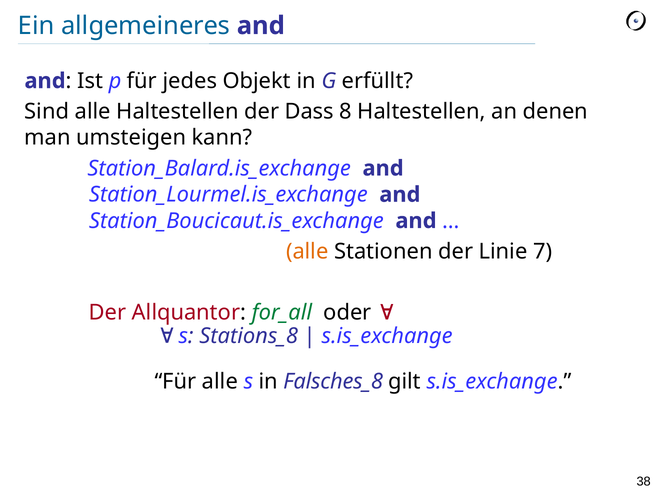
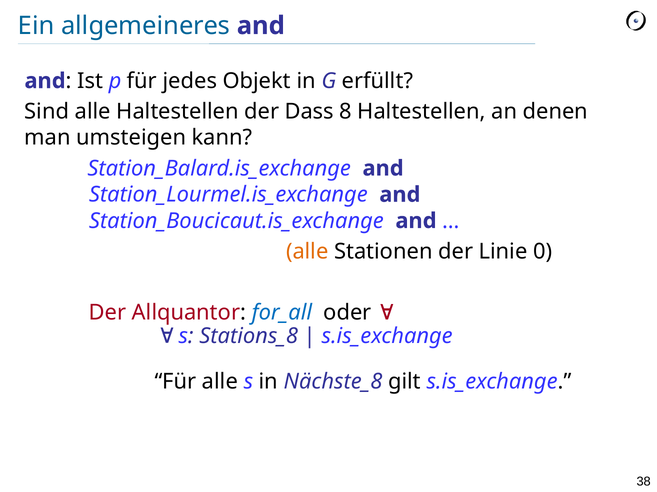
7: 7 -> 0
for_all colour: green -> blue
Falsches_8: Falsches_8 -> Nächste_8
